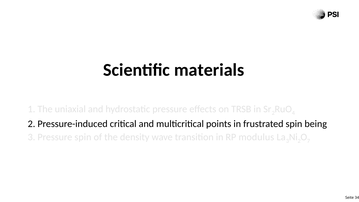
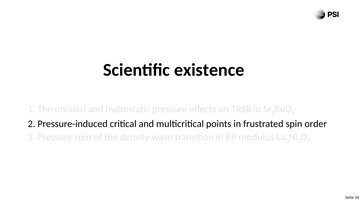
materials: materials -> existence
being: being -> order
